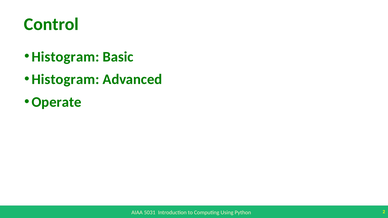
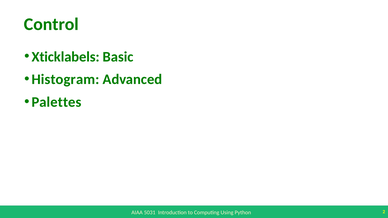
Histogram at (65, 57): Histogram -> Xticklabels
Operate: Operate -> Palettes
